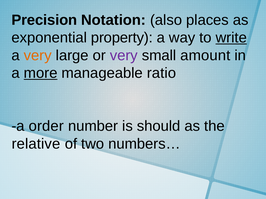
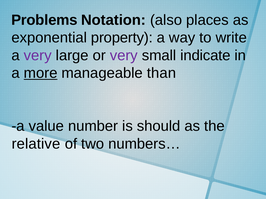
Precision: Precision -> Problems
write underline: present -> none
very at (38, 56) colour: orange -> purple
amount: amount -> indicate
ratio: ratio -> than
order: order -> value
